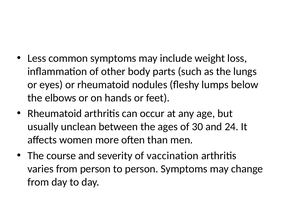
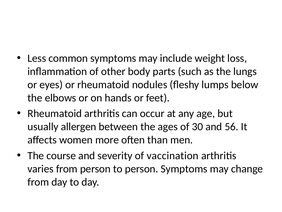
unclean: unclean -> allergen
24: 24 -> 56
